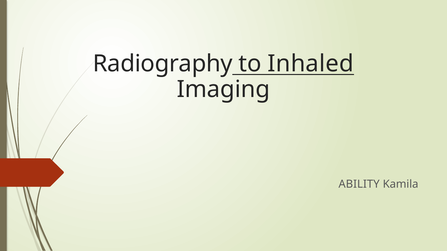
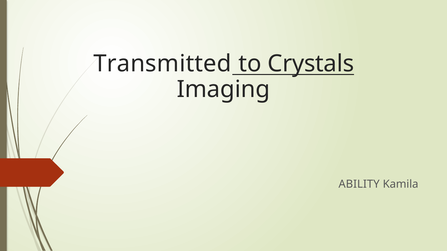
Radiography: Radiography -> Transmitted
Inhaled: Inhaled -> Crystals
